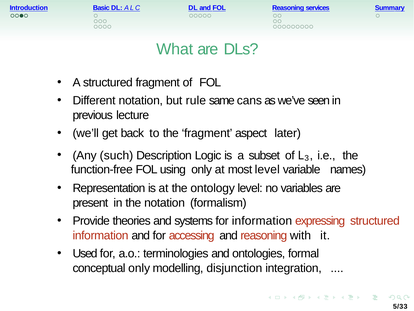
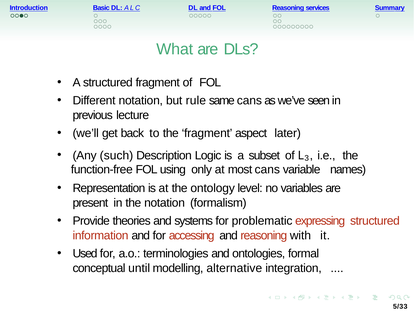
most level: level -> cans
for information: information -> problematic
conceptual only: only -> until
disjunction: disjunction -> alternative
